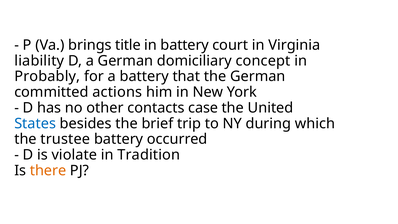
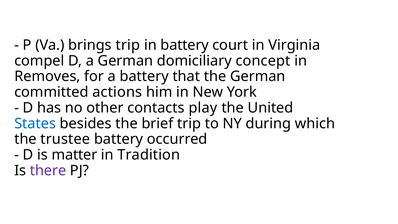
brings title: title -> trip
liability: liability -> compel
Probably: Probably -> Removes
case: case -> play
violate: violate -> matter
there colour: orange -> purple
